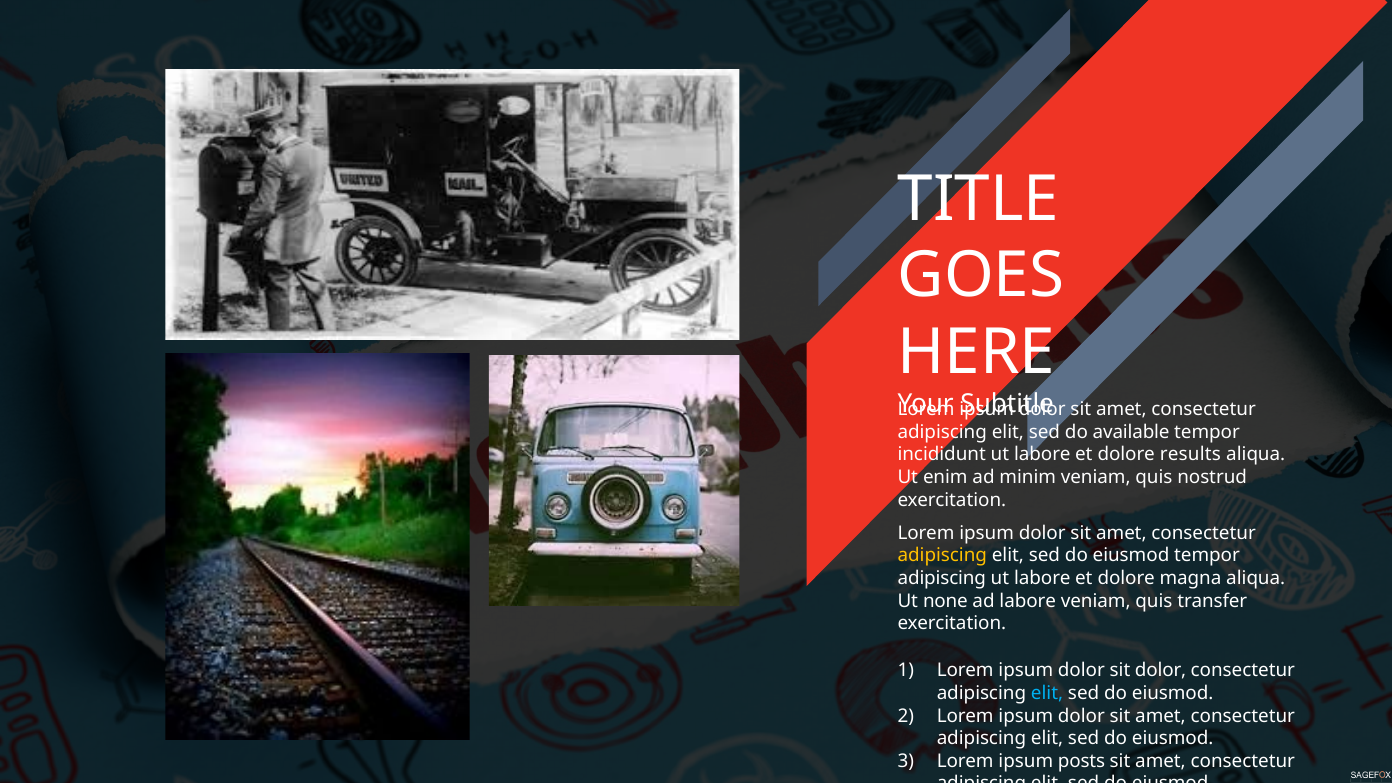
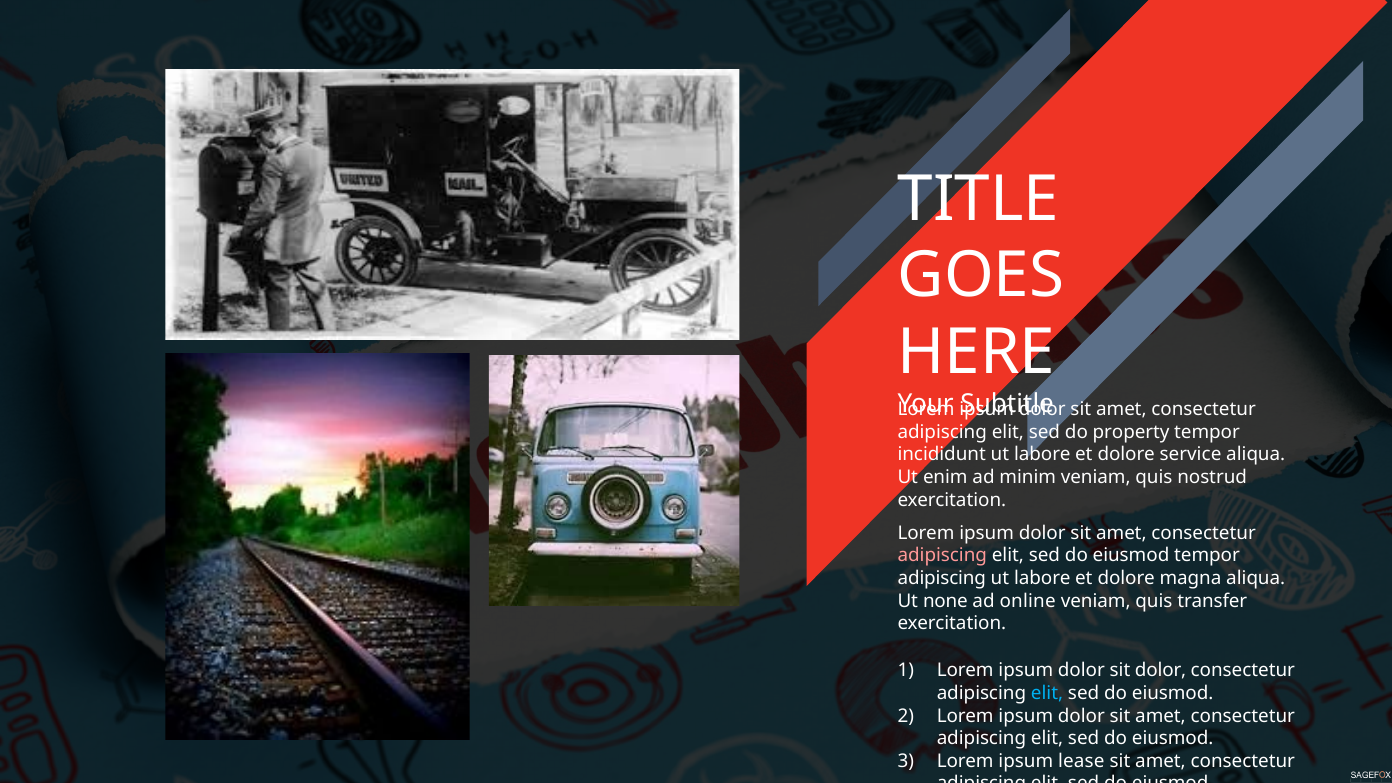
available: available -> property
results: results -> service
adipiscing at (942, 556) colour: yellow -> pink
ad labore: labore -> online
posts: posts -> lease
